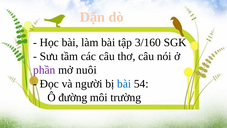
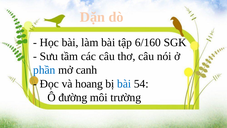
3/160: 3/160 -> 6/160
phần colour: purple -> blue
nuôi: nuôi -> canh
người: người -> hoang
